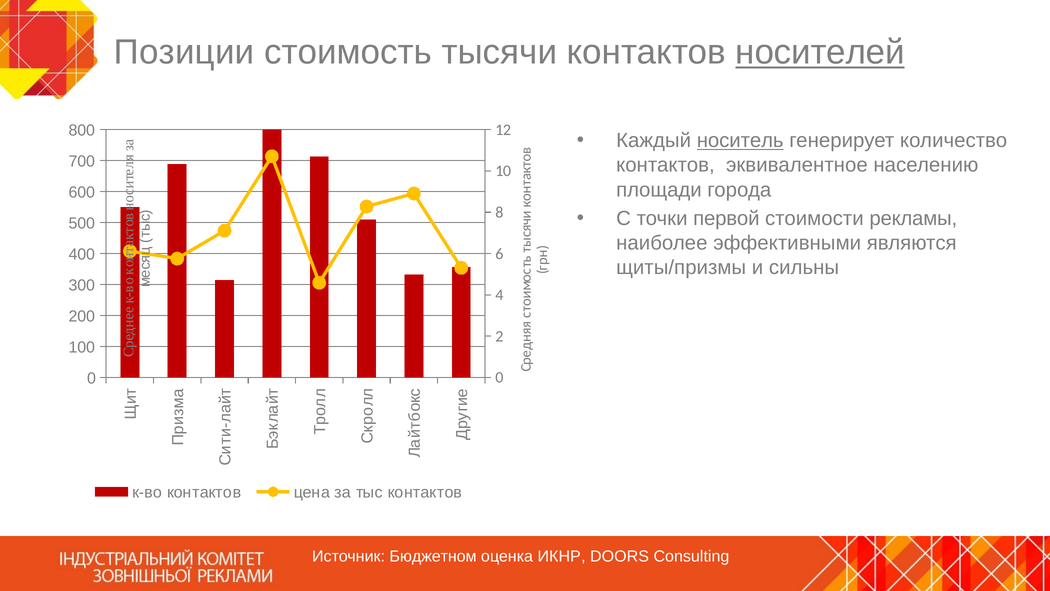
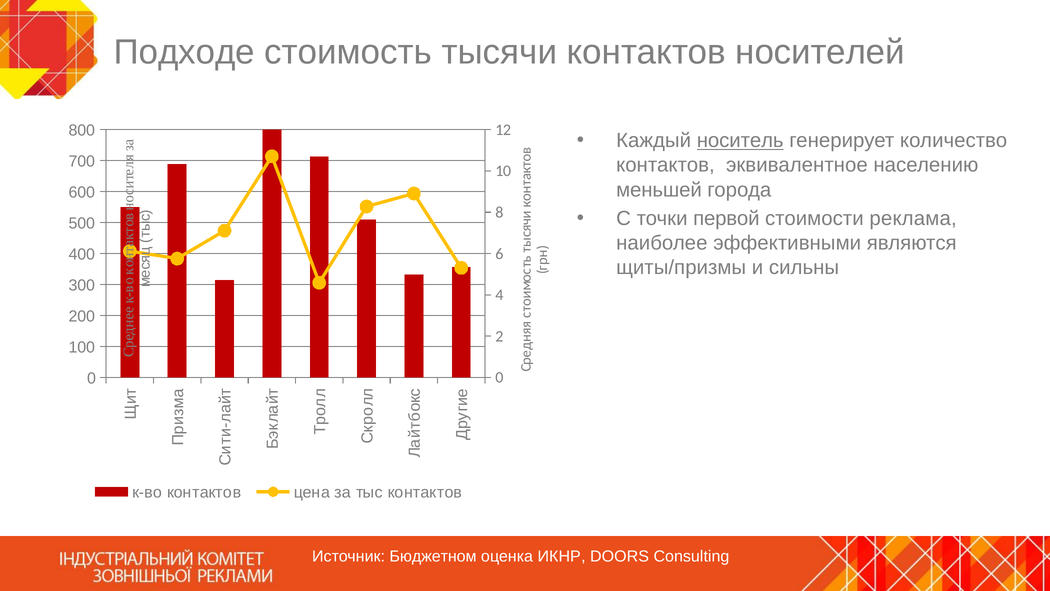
Позиции: Позиции -> Подходе
носителей underline: present -> none
площади: площади -> меньшей
рекламы: рекламы -> реклама
